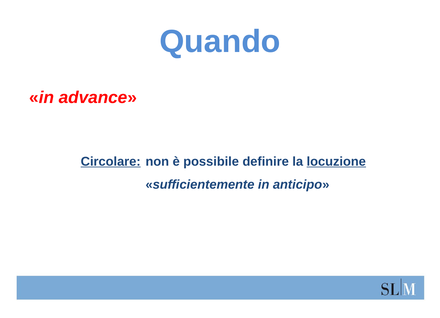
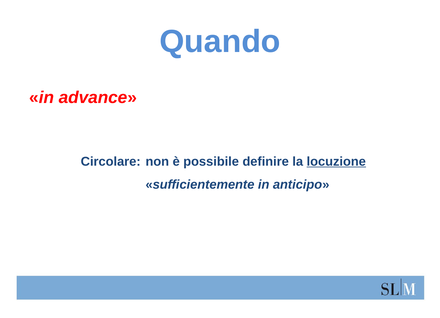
Circolare underline: present -> none
